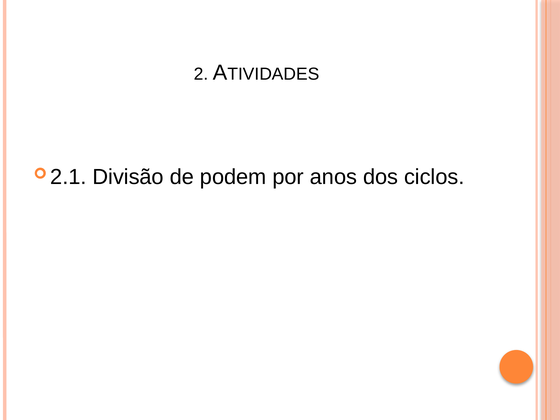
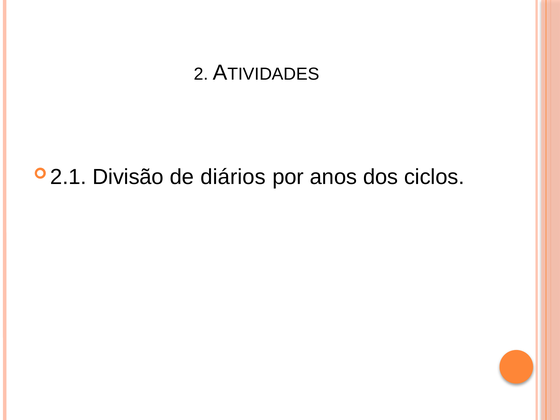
podem: podem -> diários
